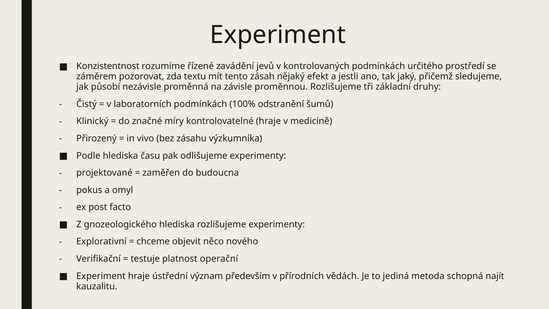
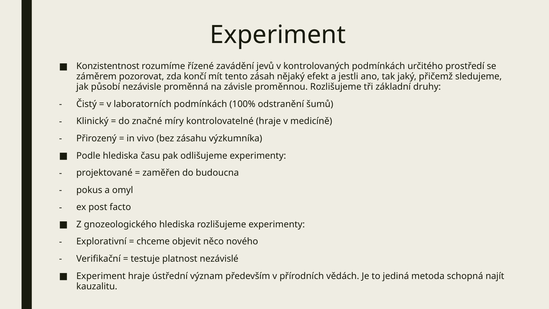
textu: textu -> končí
operační: operační -> nezávislé
